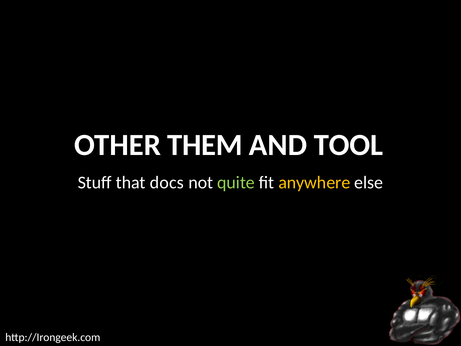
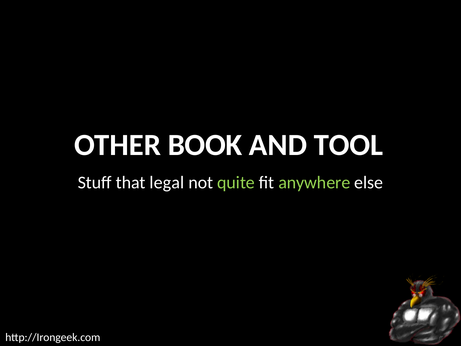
THEM: THEM -> BOOK
docs: docs -> legal
anywhere colour: yellow -> light green
